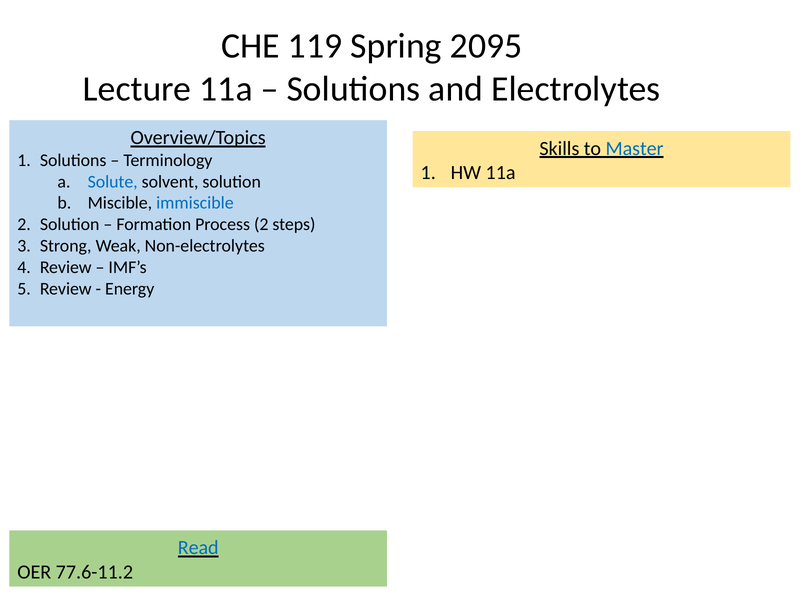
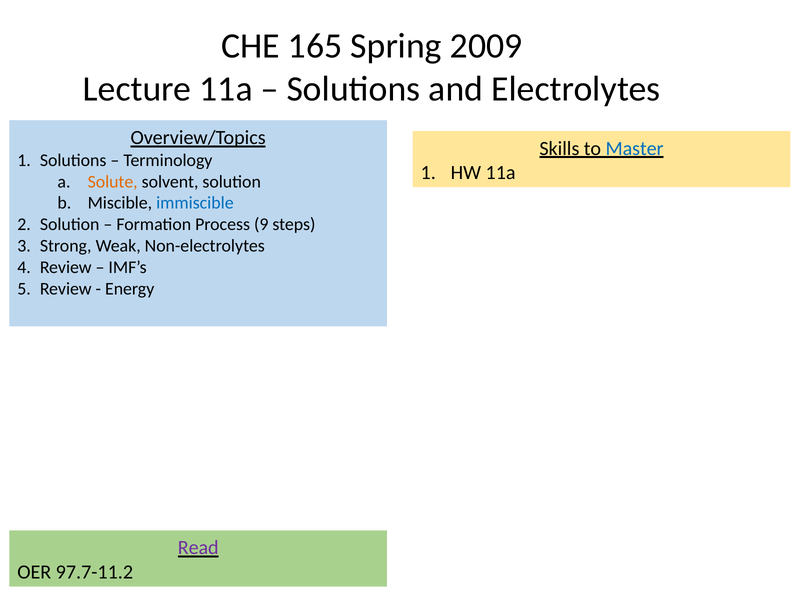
119: 119 -> 165
2095: 2095 -> 2009
Solute colour: blue -> orange
Process 2: 2 -> 9
Read colour: blue -> purple
77.6-11.2: 77.6-11.2 -> 97.7-11.2
